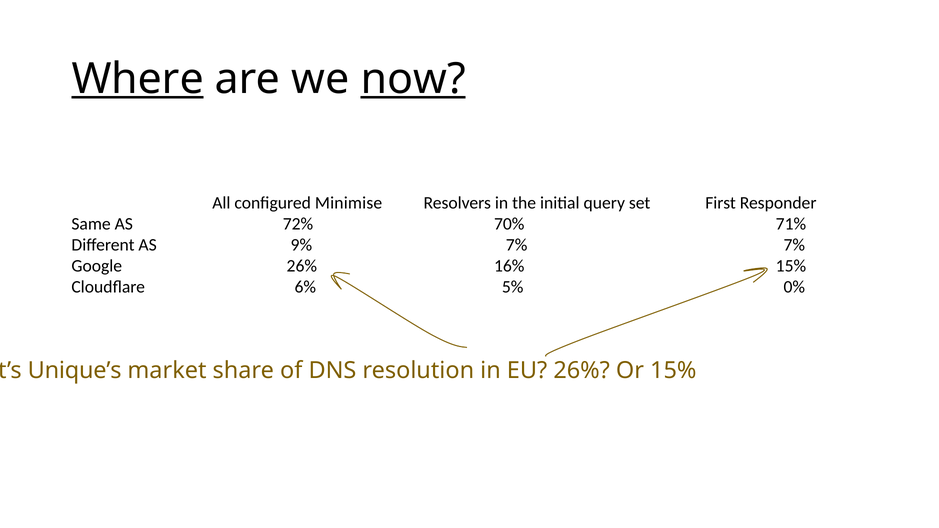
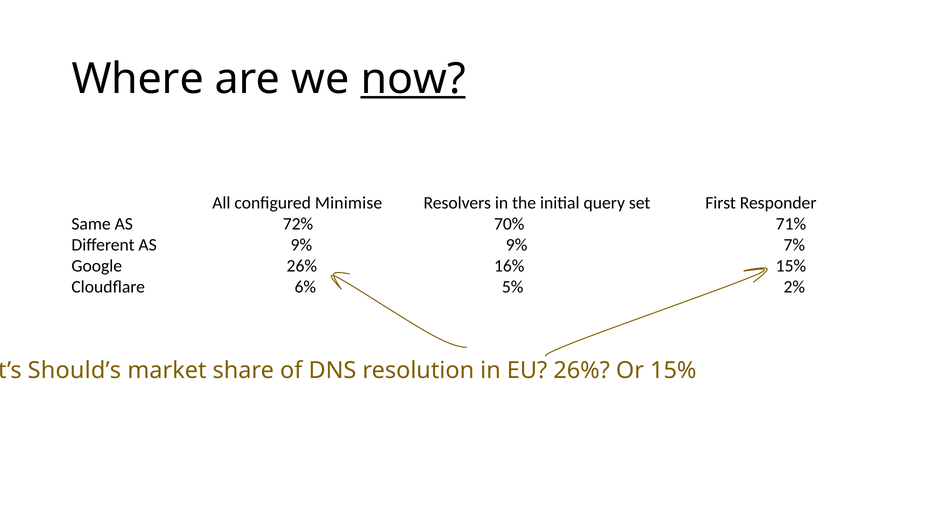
Where underline: present -> none
9% 7%: 7% -> 9%
0%: 0% -> 2%
Unique’s: Unique’s -> Should’s
